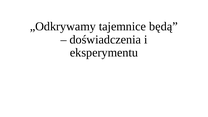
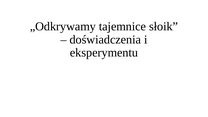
będą: będą -> słoik
